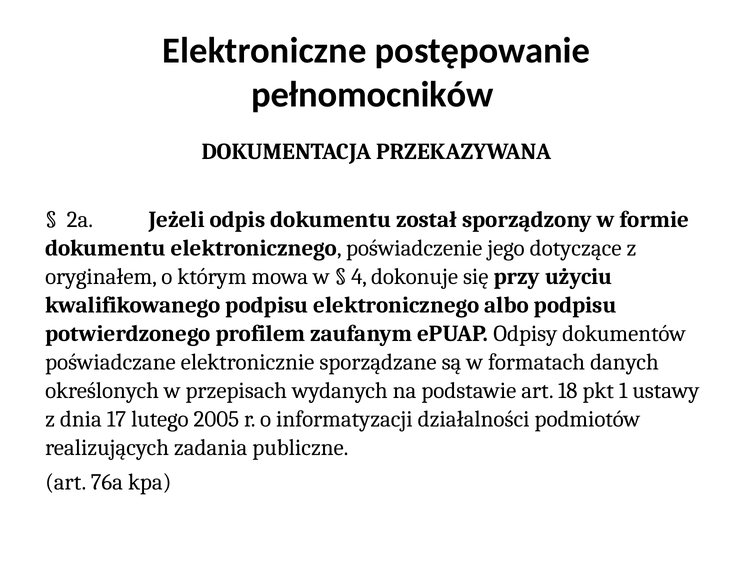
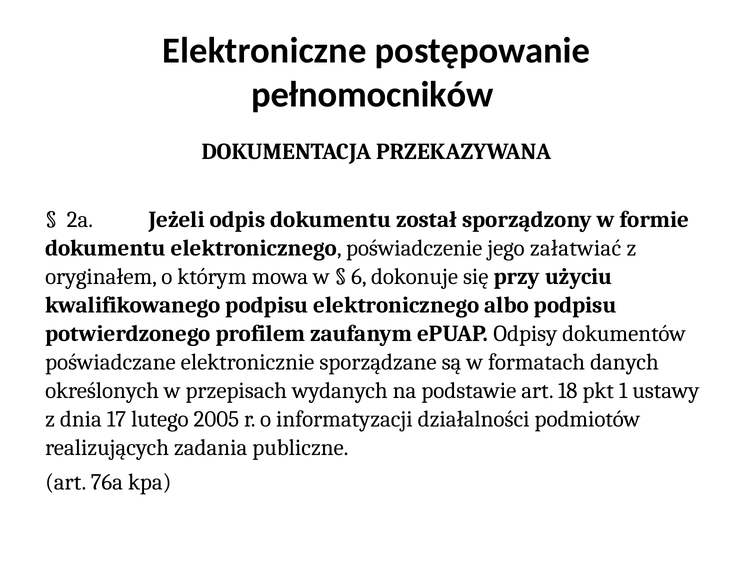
dotyczące: dotyczące -> załatwiać
4: 4 -> 6
